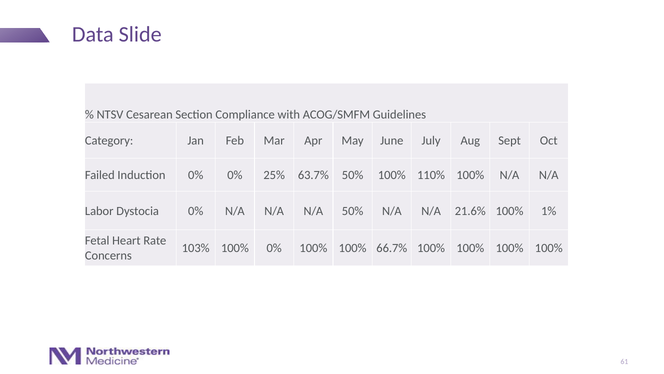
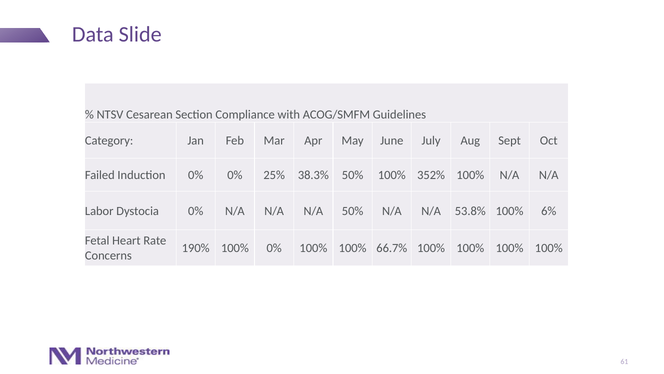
63.7%: 63.7% -> 38.3%
110%: 110% -> 352%
21.6%: 21.6% -> 53.8%
1%: 1% -> 6%
103%: 103% -> 190%
